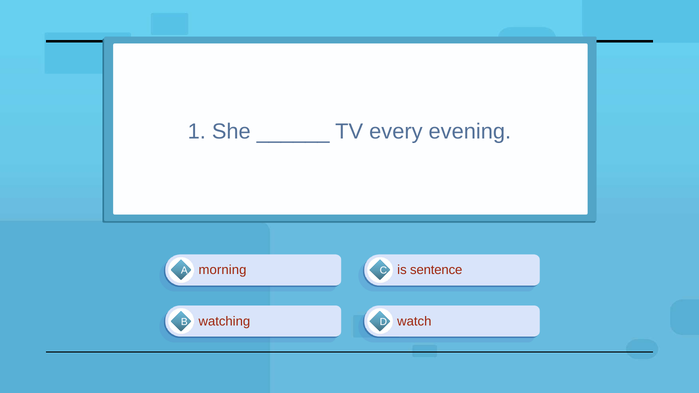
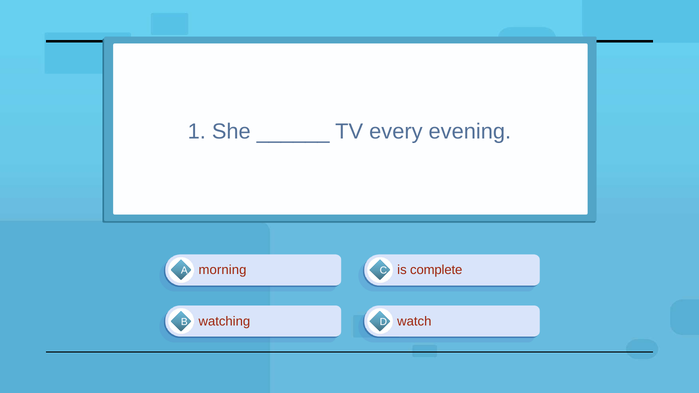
sentence: sentence -> complete
